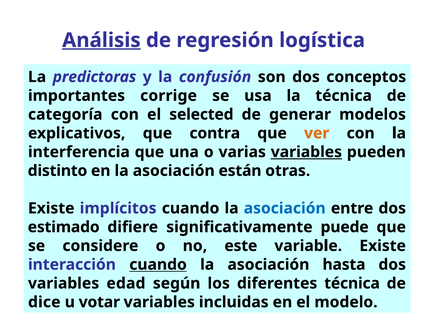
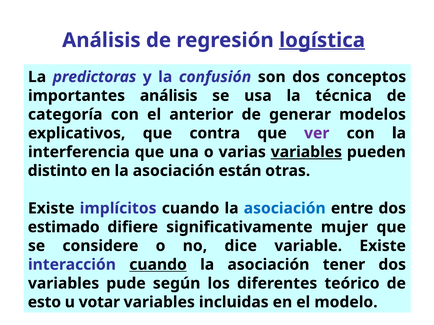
Análisis at (101, 40) underline: present -> none
logística underline: none -> present
importantes corrige: corrige -> análisis
selected: selected -> anterior
ver colour: orange -> purple
puede: puede -> mujer
este: este -> dice
hasta: hasta -> tener
edad: edad -> pude
diferentes técnica: técnica -> teórico
dice: dice -> esto
